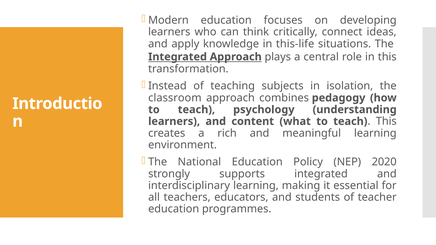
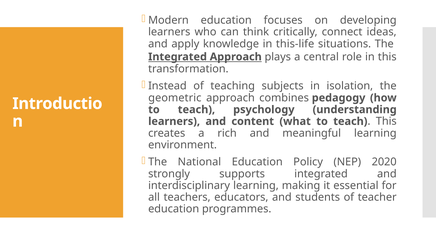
classroom: classroom -> geometric
